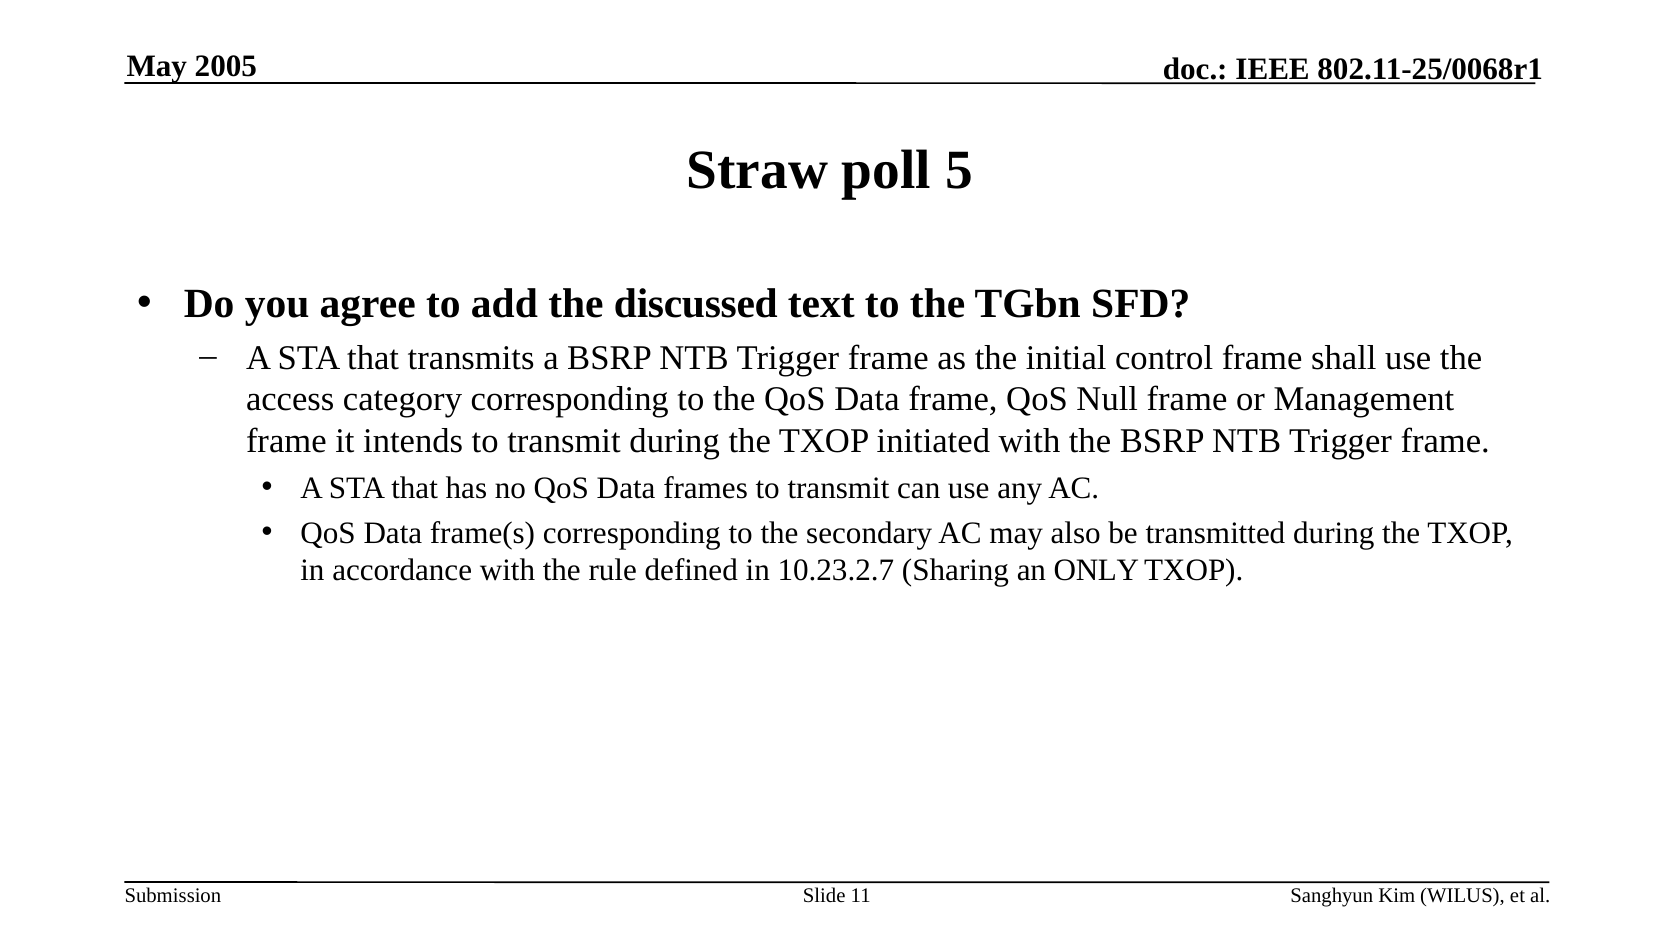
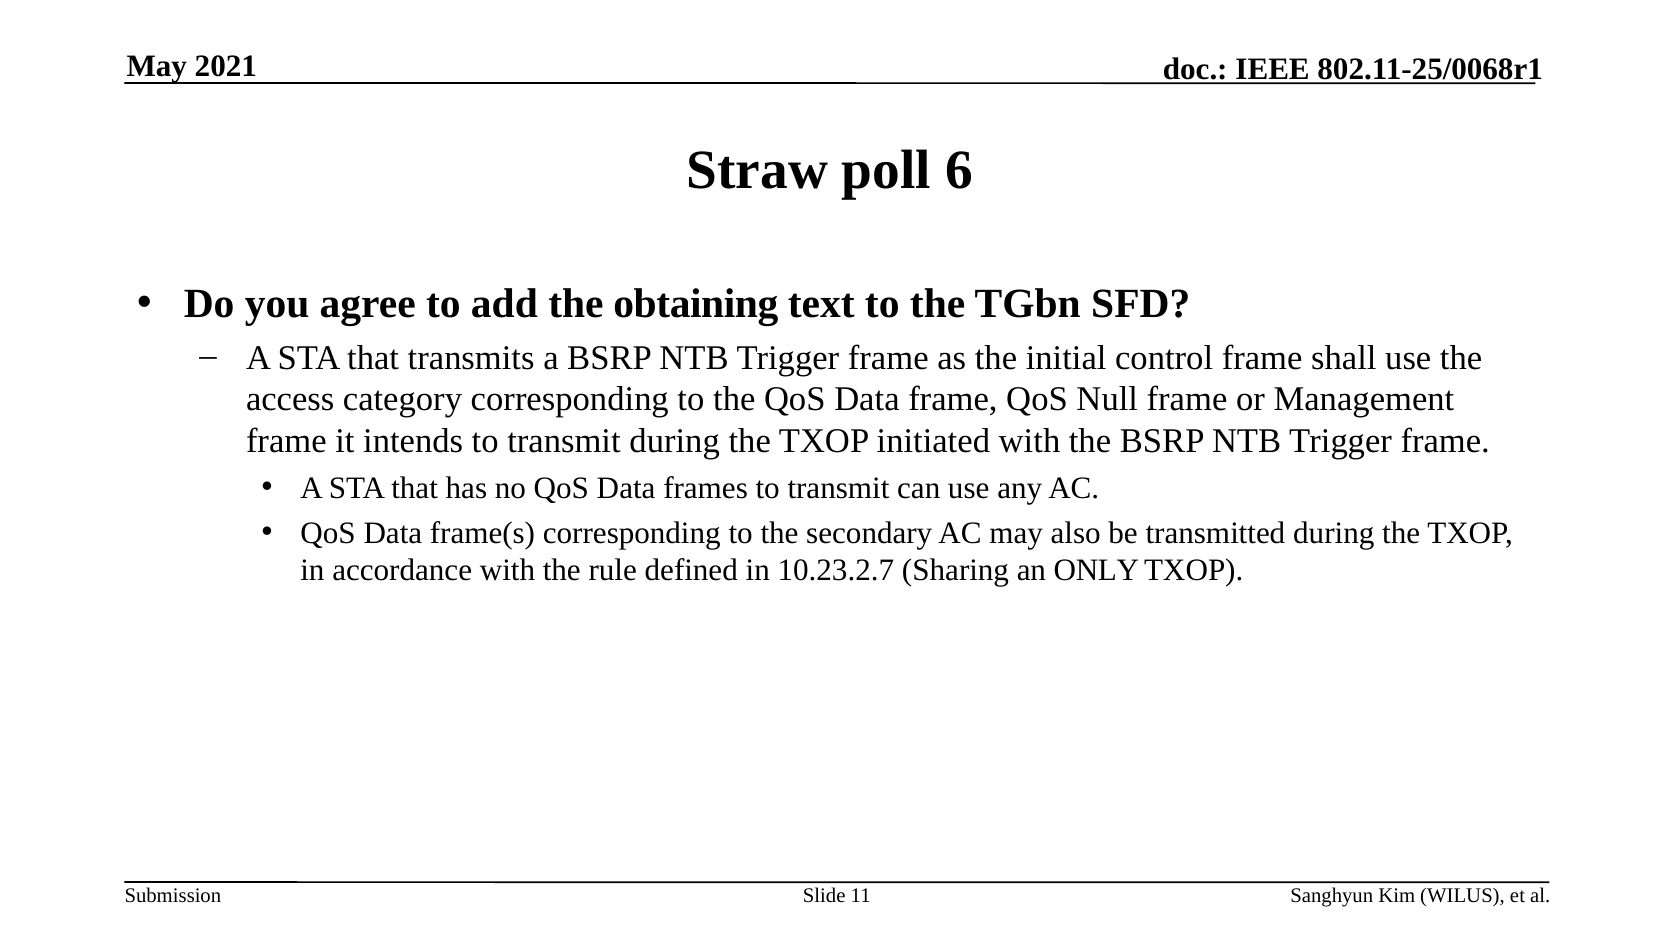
2005: 2005 -> 2021
5: 5 -> 6
discussed: discussed -> obtaining
